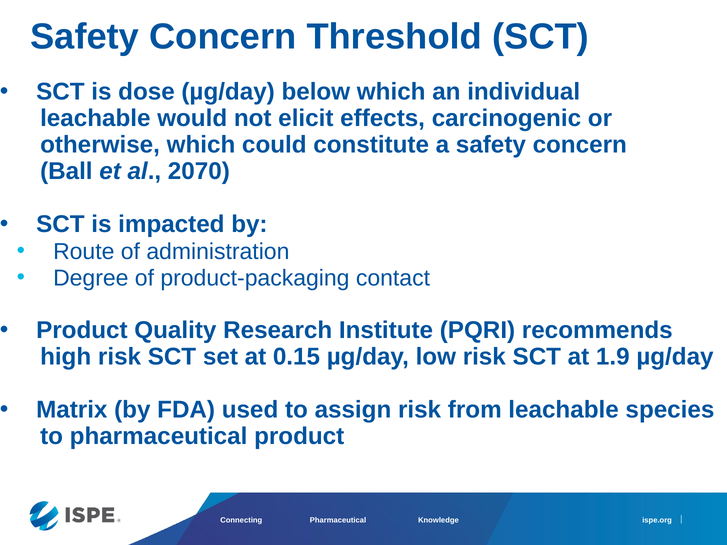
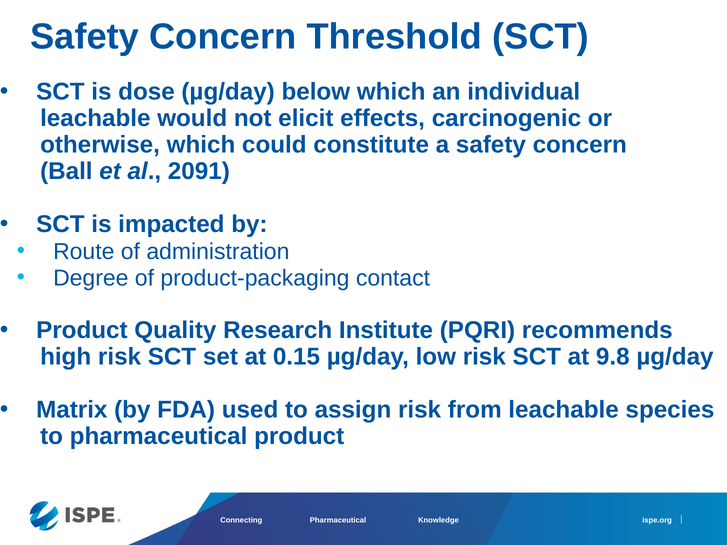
2070: 2070 -> 2091
1.9: 1.9 -> 9.8
